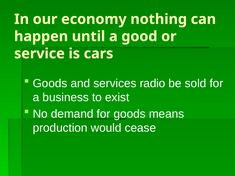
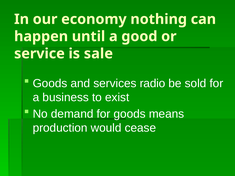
cars: cars -> sale
